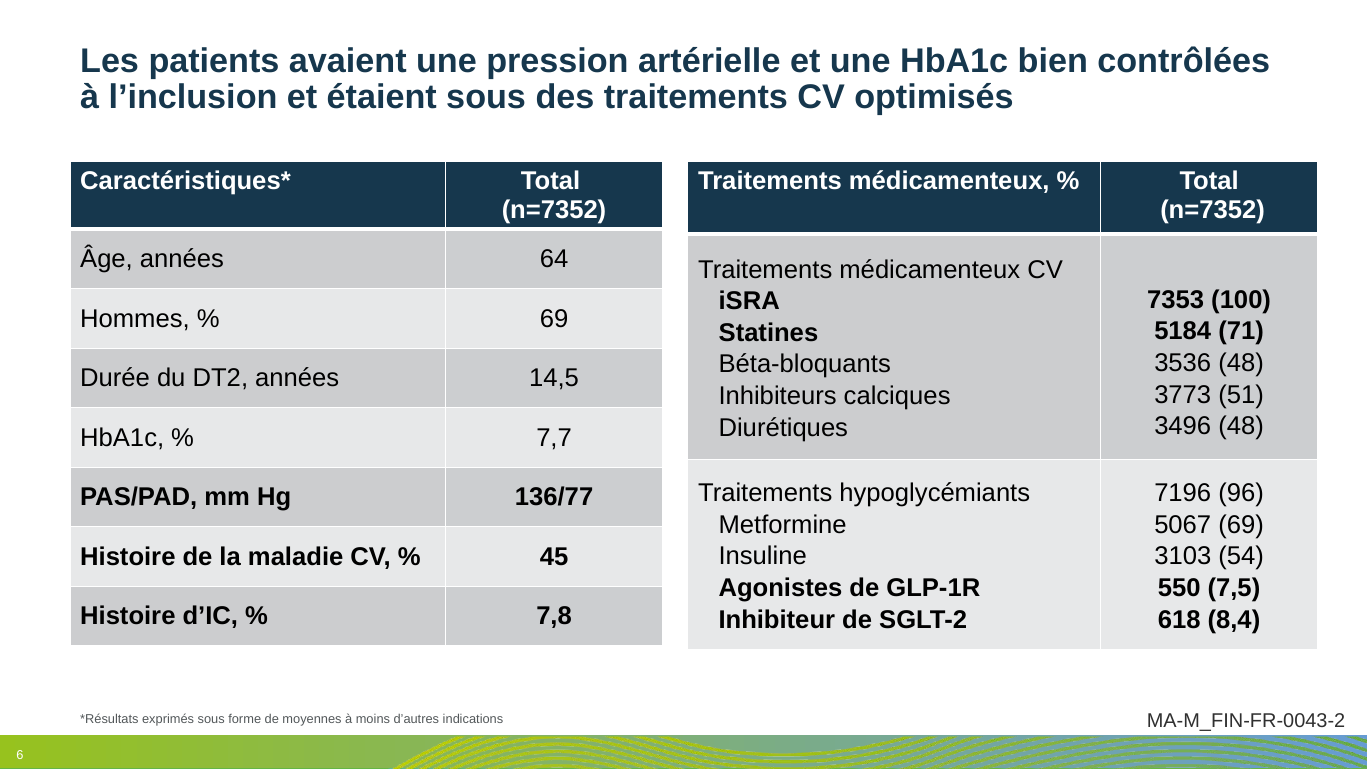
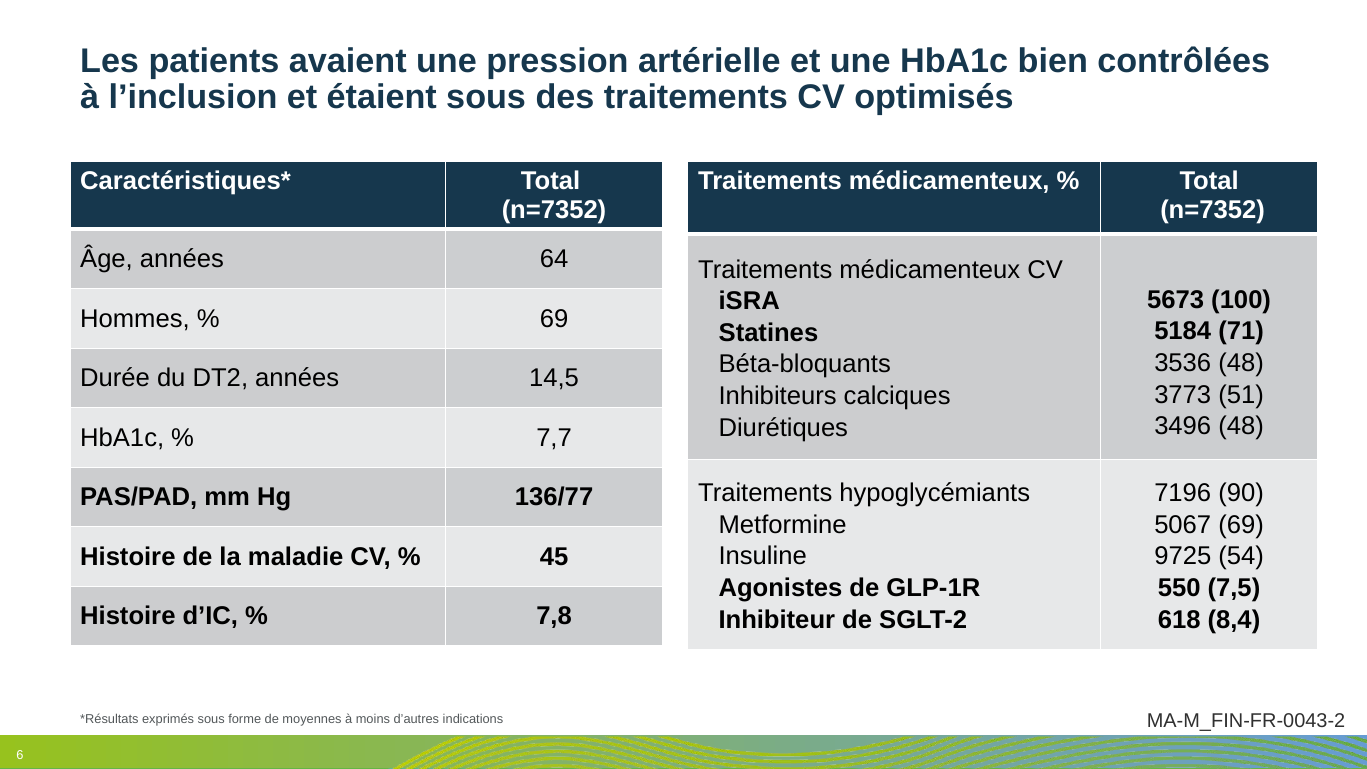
7353: 7353 -> 5673
96: 96 -> 90
3103: 3103 -> 9725
